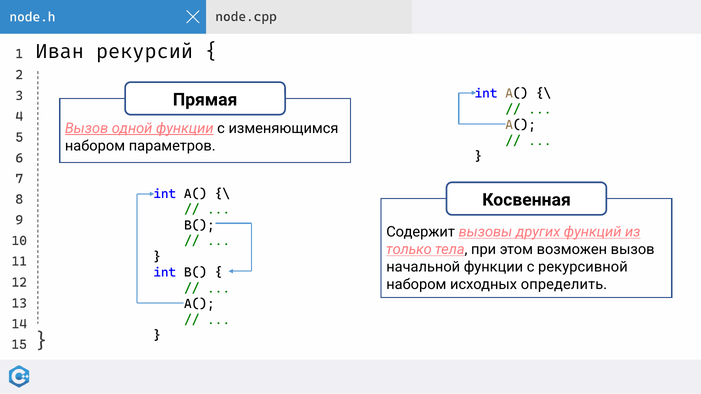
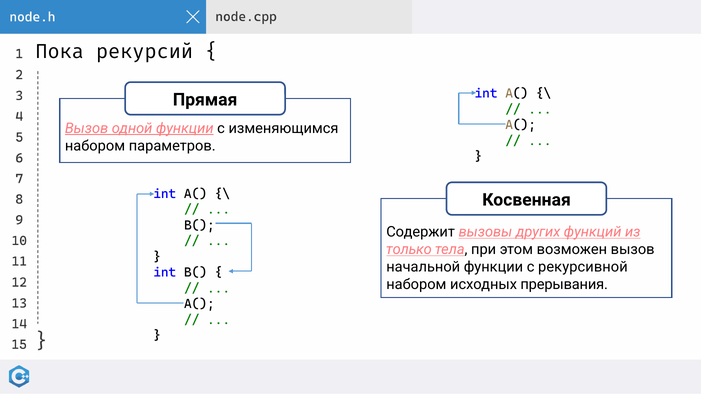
Иван: Иван -> Пока
определить: определить -> прерывания
